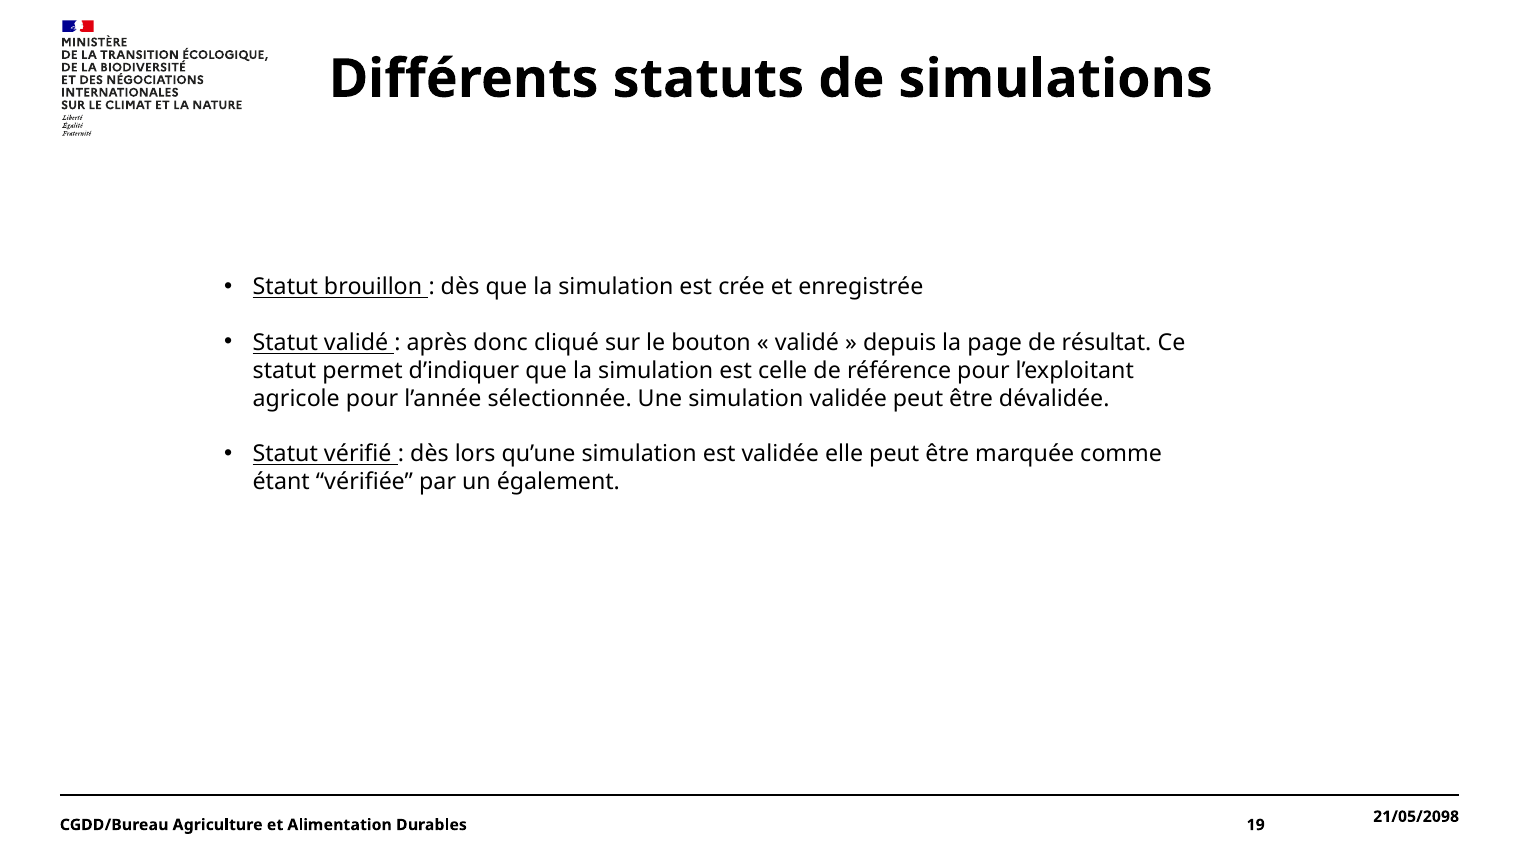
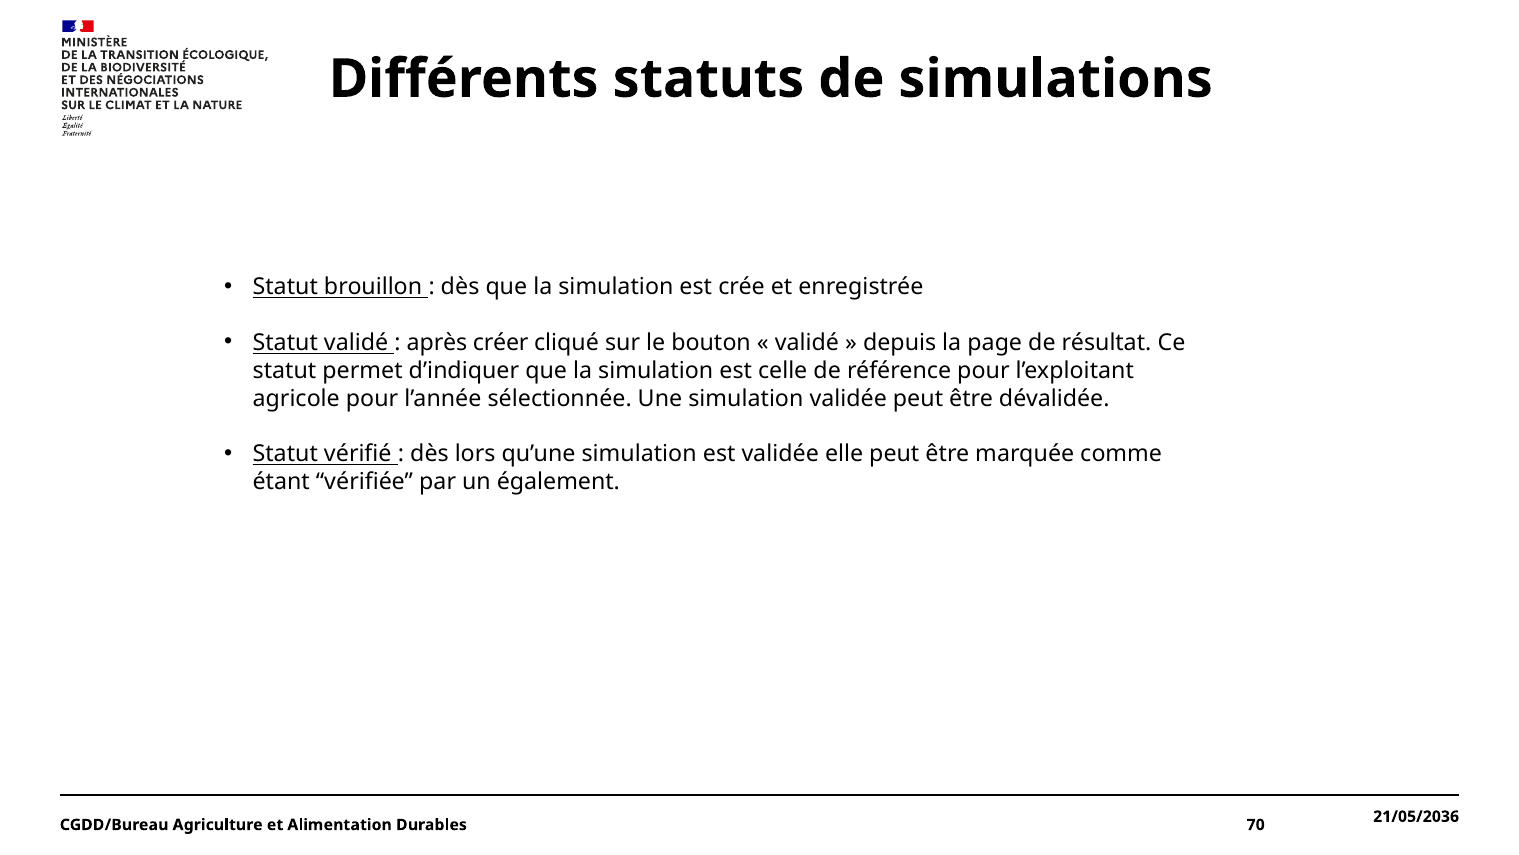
donc: donc -> créer
21/05/2098: 21/05/2098 -> 21/05/2036
19: 19 -> 70
